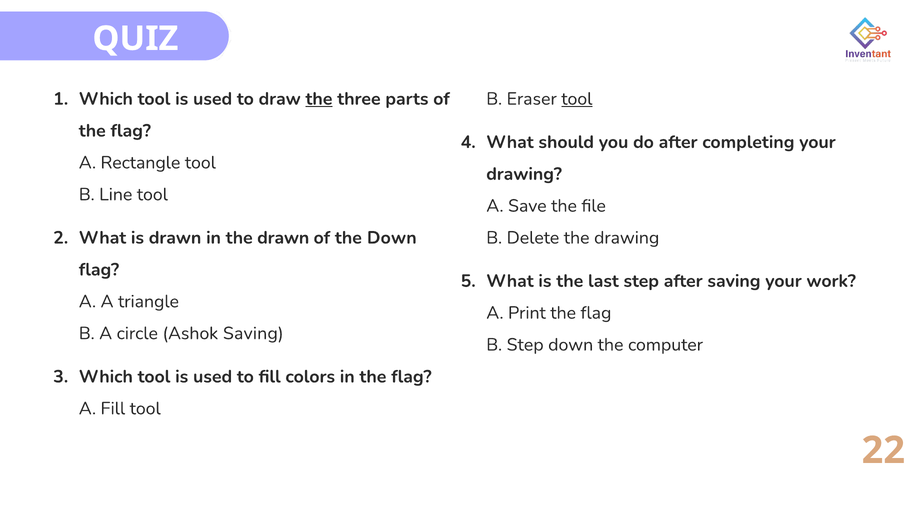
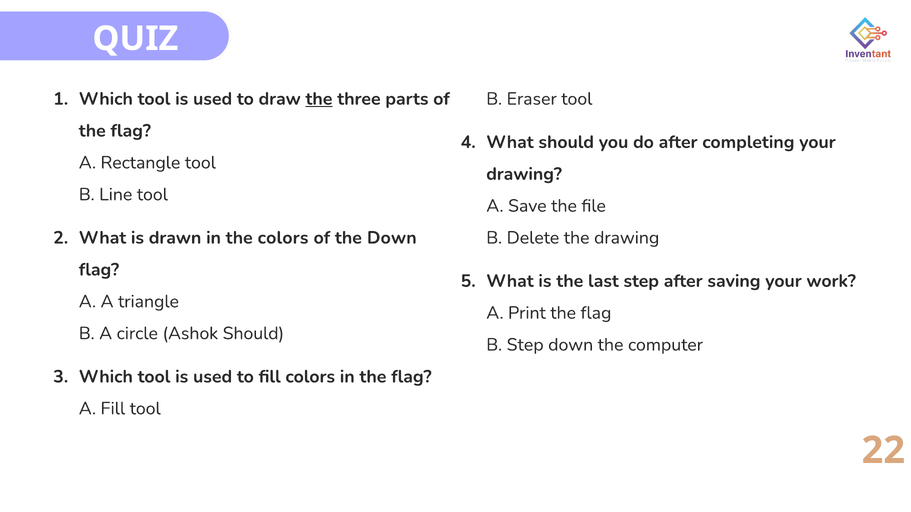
tool at (577, 99) underline: present -> none
the drawn: drawn -> colors
Ashok Saving: Saving -> Should
